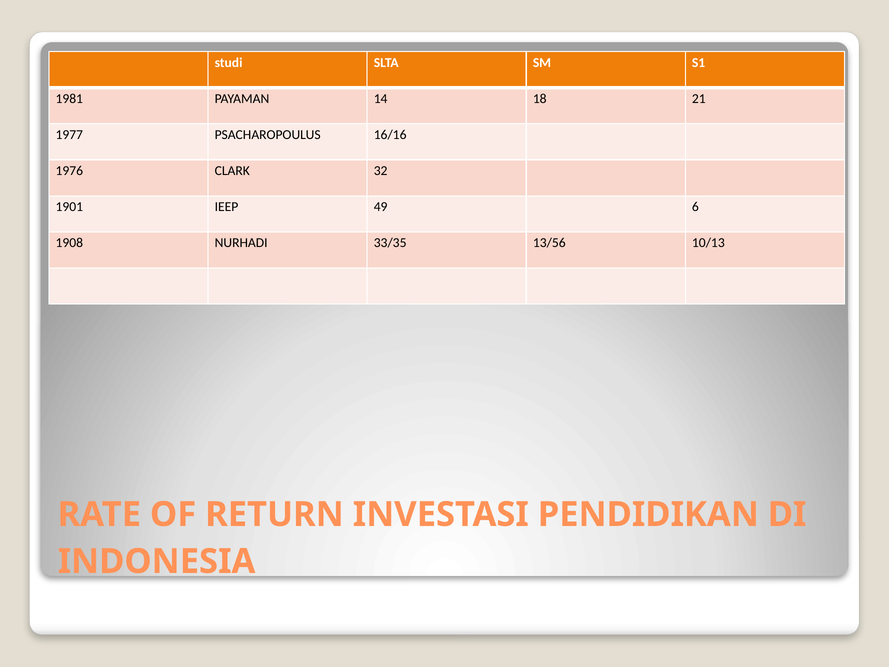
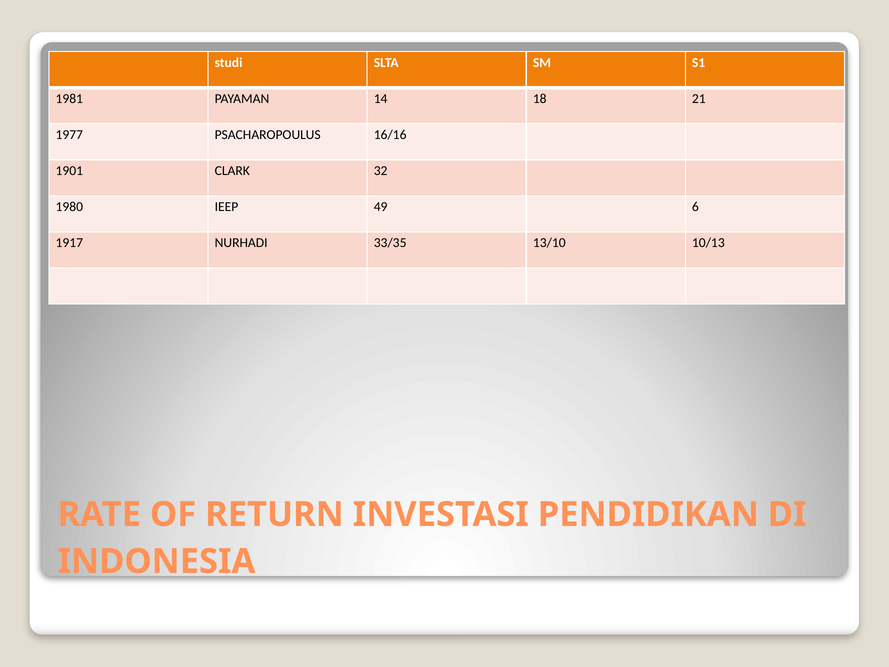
1976: 1976 -> 1901
1901: 1901 -> 1980
1908: 1908 -> 1917
13/56: 13/56 -> 13/10
